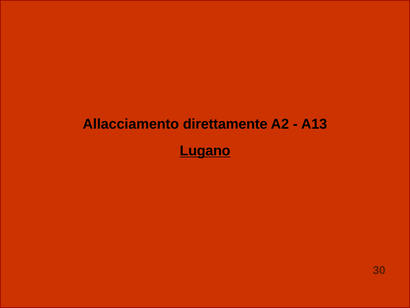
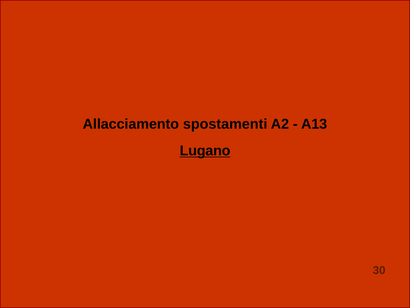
direttamente: direttamente -> spostamenti
